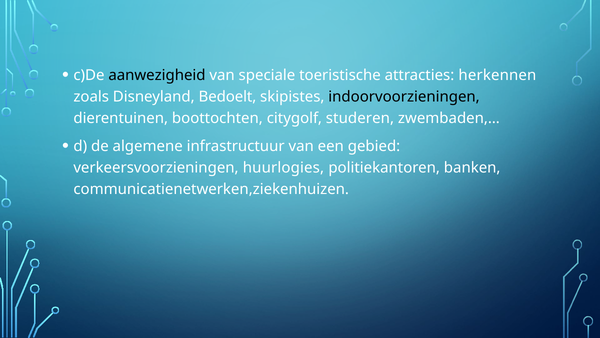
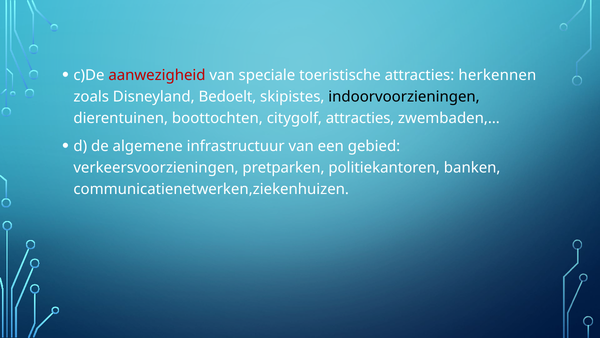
aanwezigheid colour: black -> red
citygolf studeren: studeren -> attracties
huurlogies: huurlogies -> pretparken
